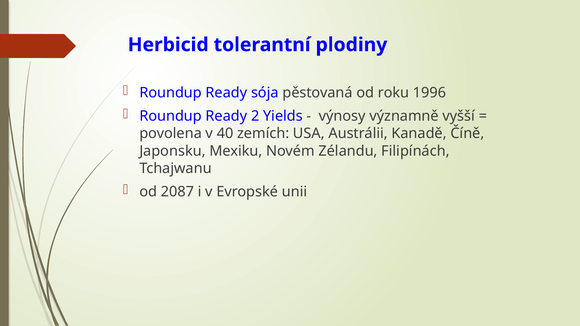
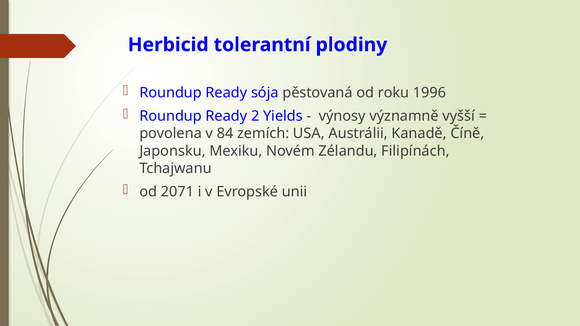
40: 40 -> 84
2087: 2087 -> 2071
